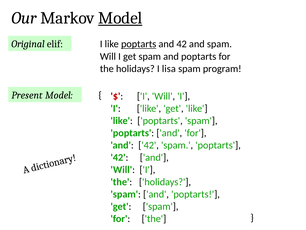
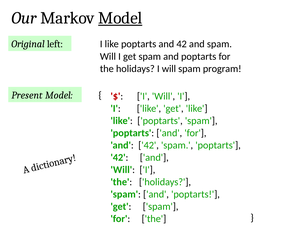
elif: elif -> left
poptarts at (139, 44) underline: present -> none
holidays I lisa: lisa -> will
